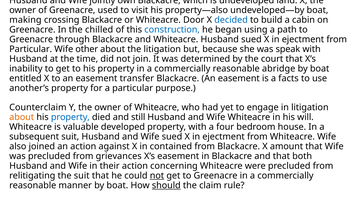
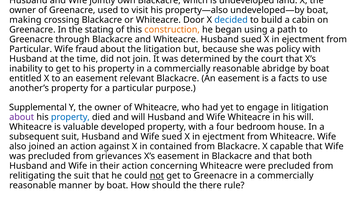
chilled: chilled -> stating
construction colour: blue -> orange
other: other -> fraud
speak: speak -> policy
transfer: transfer -> relevant
Counterclaim: Counterclaim -> Supplemental
about at (22, 117) colour: orange -> purple
and still: still -> will
amount: amount -> capable
should underline: present -> none
claim: claim -> there
